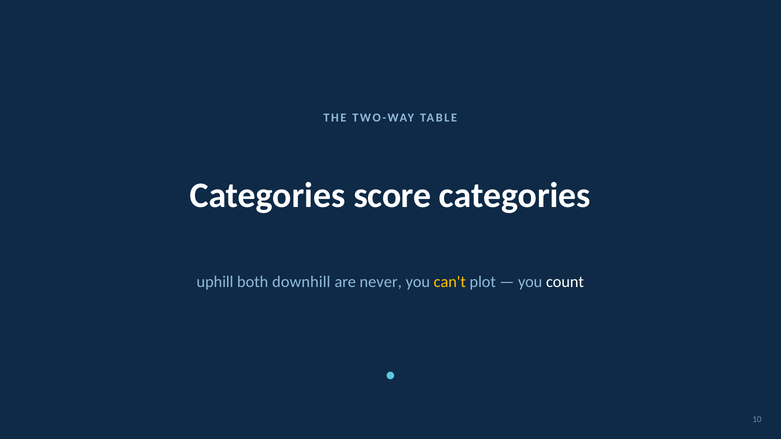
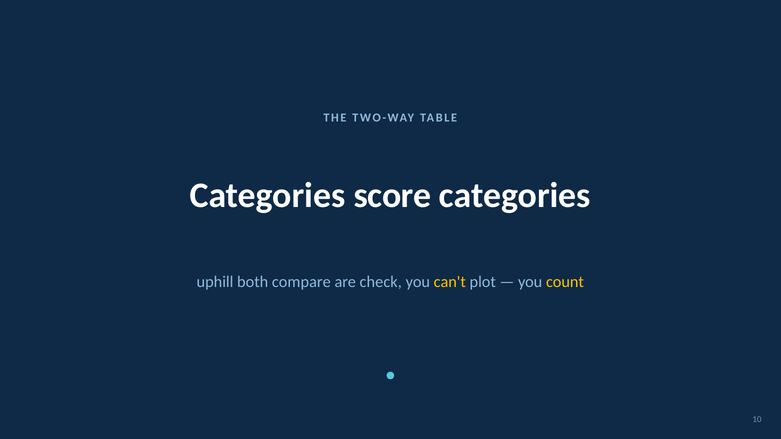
downhill: downhill -> compare
never: never -> check
count colour: white -> yellow
